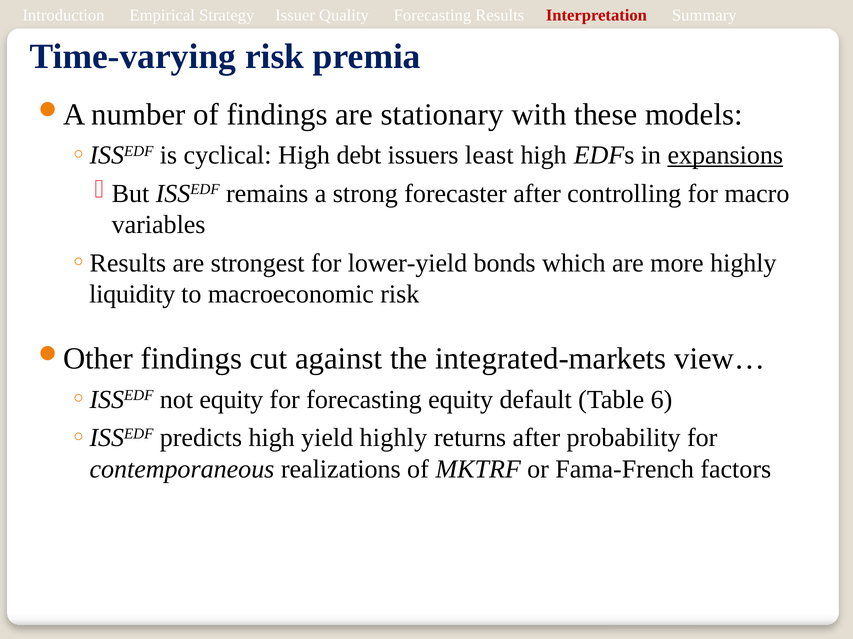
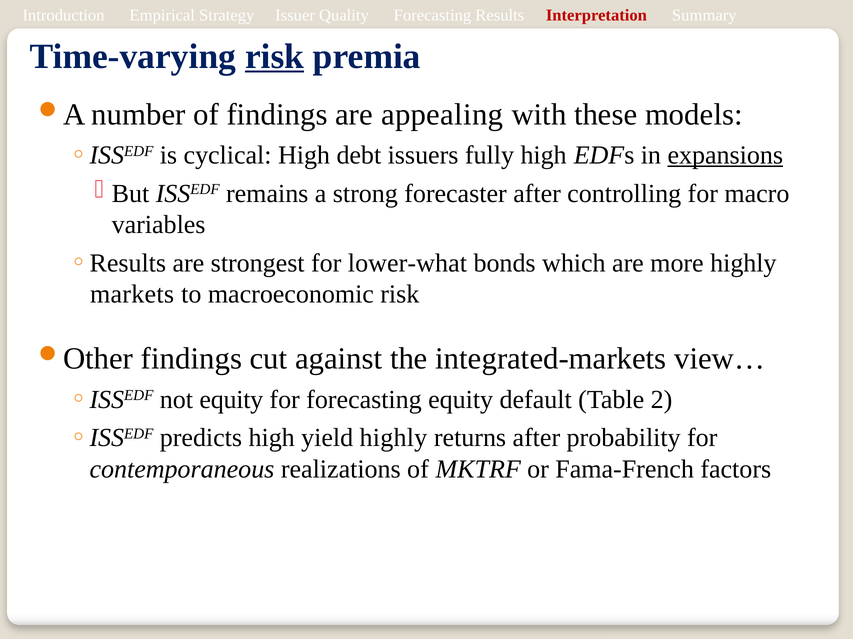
risk at (275, 56) underline: none -> present
stationary: stationary -> appealing
least: least -> fully
lower-yield: lower-yield -> lower-what
liquidity: liquidity -> markets
6: 6 -> 2
